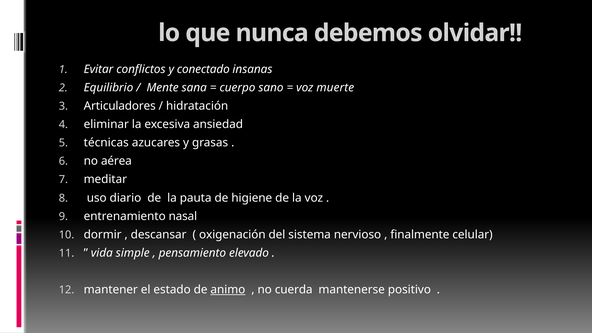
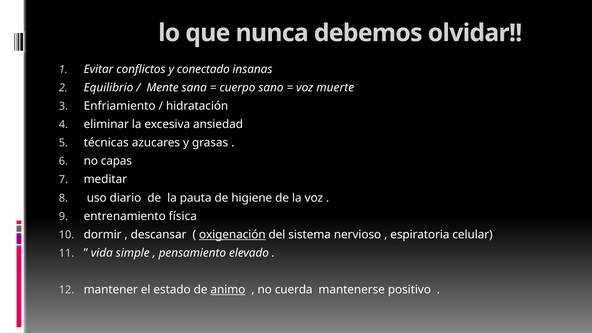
Articuladores: Articuladores -> Enfriamiento
aérea: aérea -> capas
nasal: nasal -> física
oxigenación underline: none -> present
finalmente: finalmente -> espiratoria
